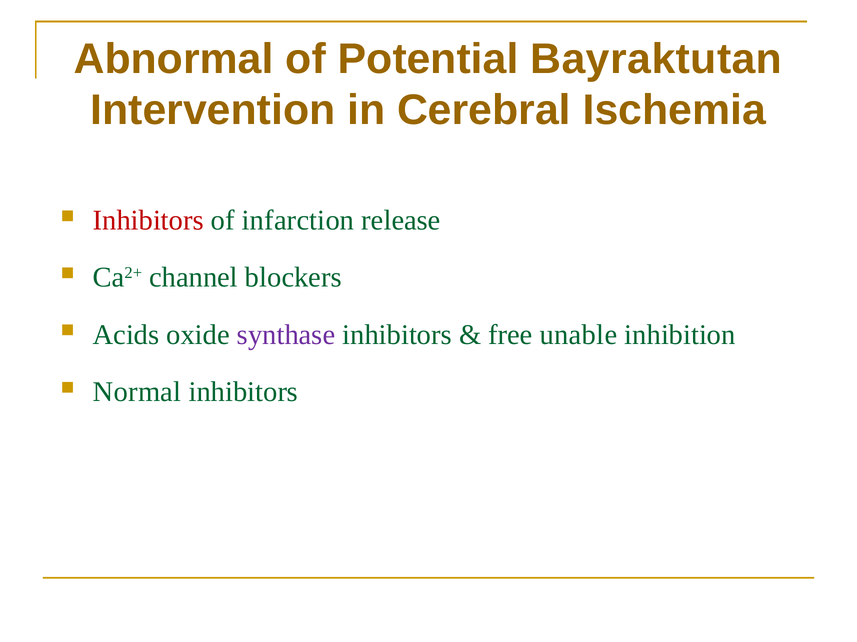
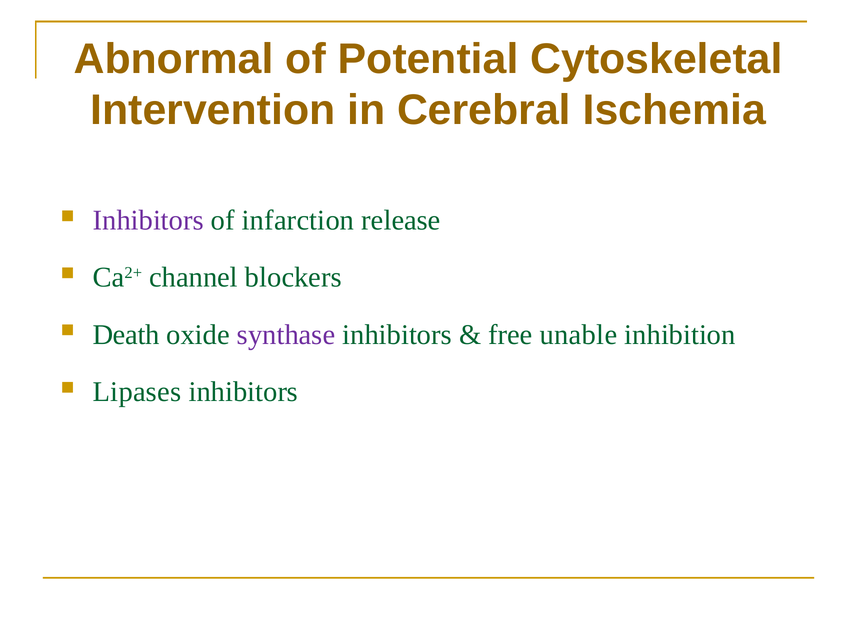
Bayraktutan: Bayraktutan -> Cytoskeletal
Inhibitors at (148, 221) colour: red -> purple
Acids: Acids -> Death
Normal: Normal -> Lipases
